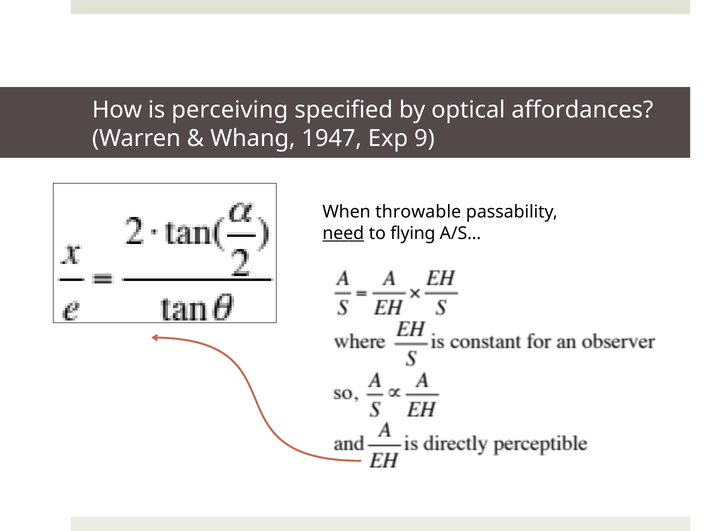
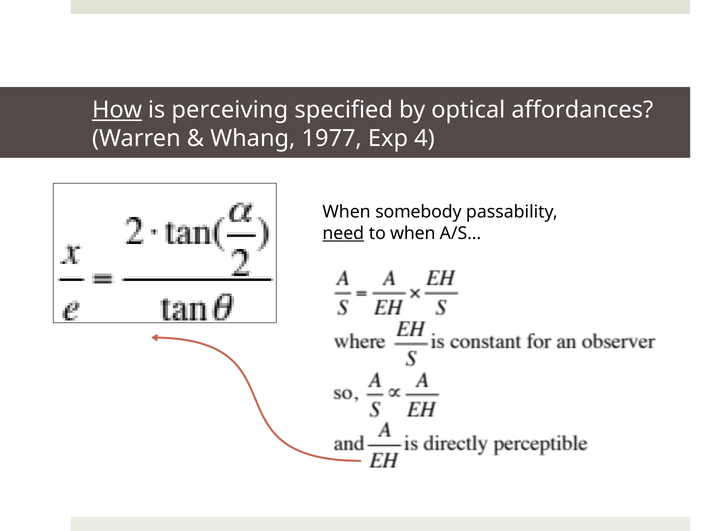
How underline: none -> present
1947: 1947 -> 1977
9: 9 -> 4
throwable: throwable -> somebody
to flying: flying -> when
